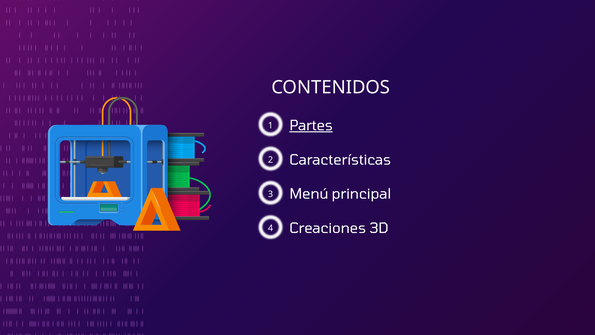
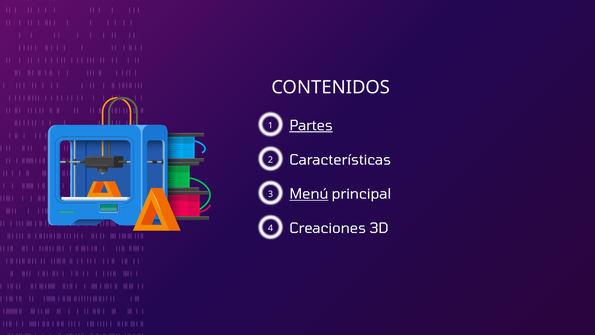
Menú underline: none -> present
